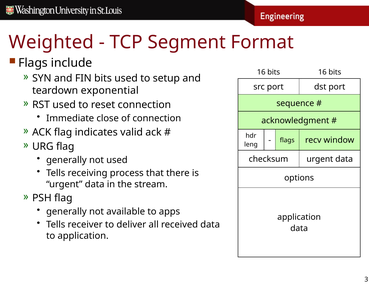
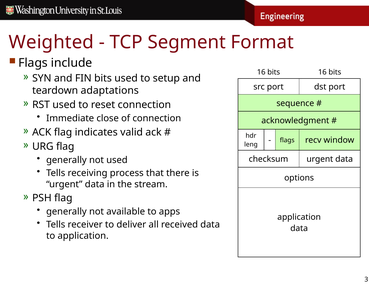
exponential: exponential -> adaptations
